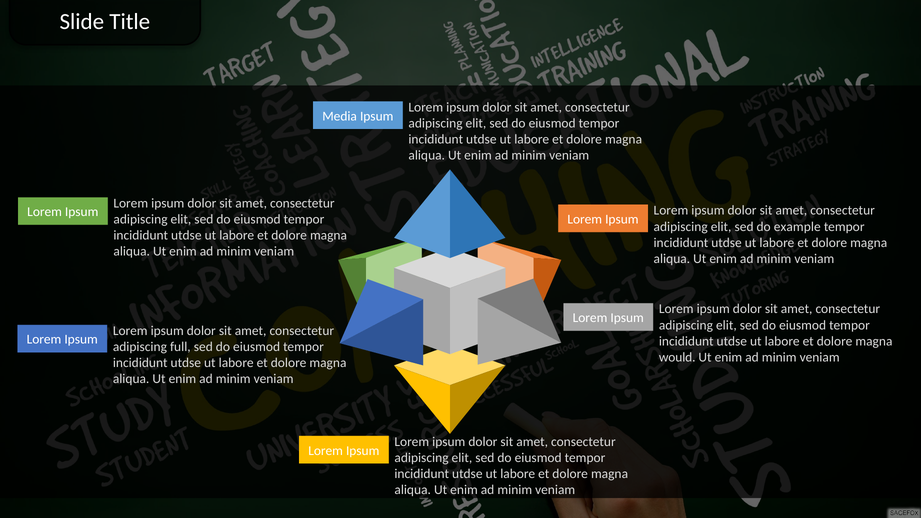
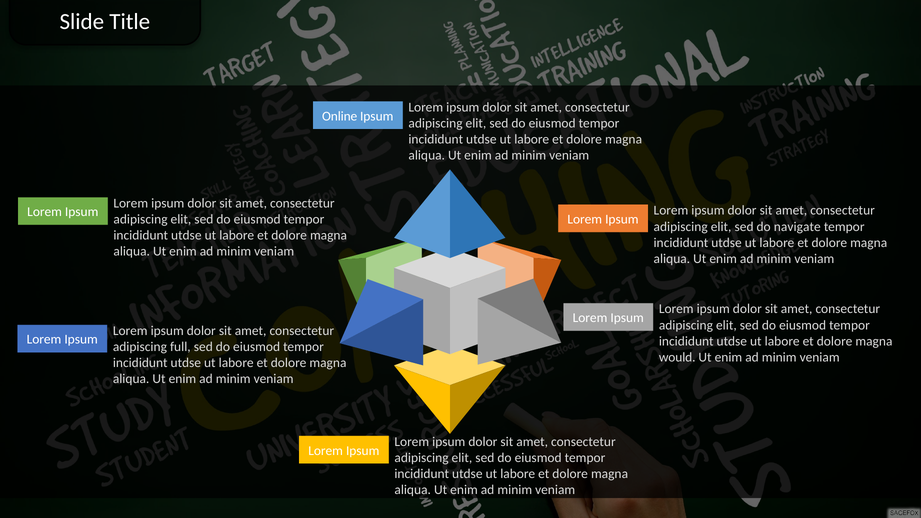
Media: Media -> Online
example: example -> navigate
